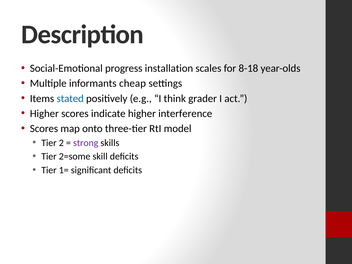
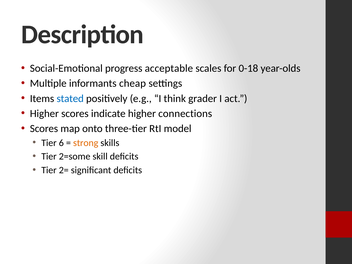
installation: installation -> acceptable
8-18: 8-18 -> 0-18
interference: interference -> connections
2: 2 -> 6
strong colour: purple -> orange
1=: 1= -> 2=
